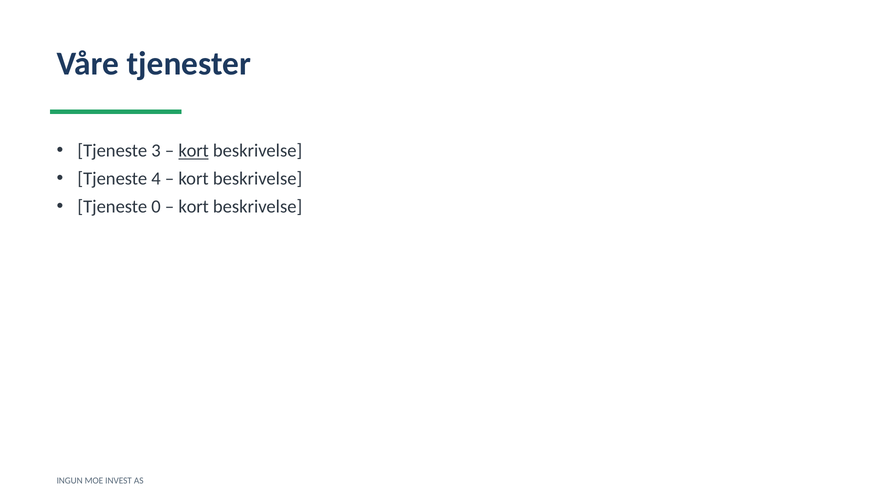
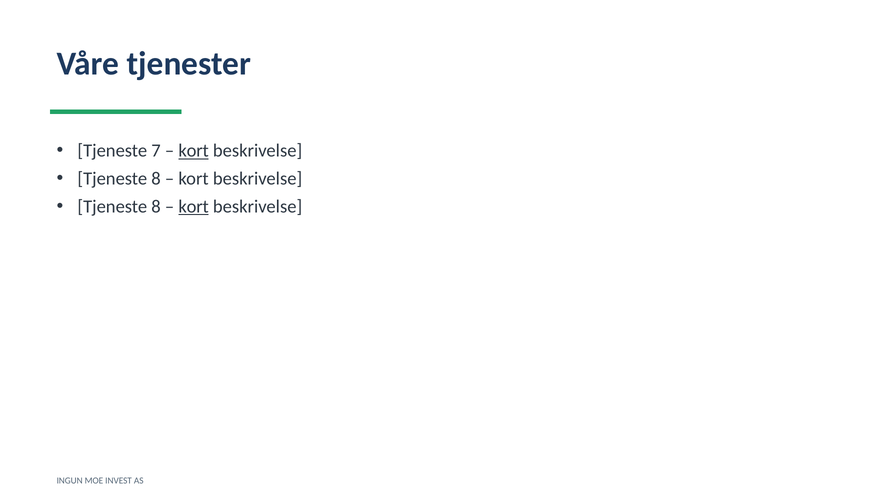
3: 3 -> 7
4 at (156, 179): 4 -> 8
0 at (156, 206): 0 -> 8
kort at (194, 206) underline: none -> present
